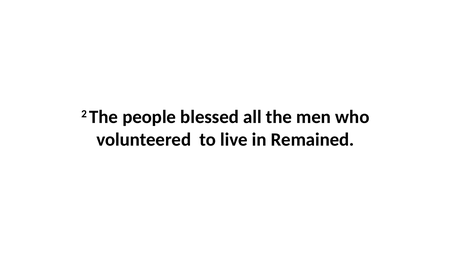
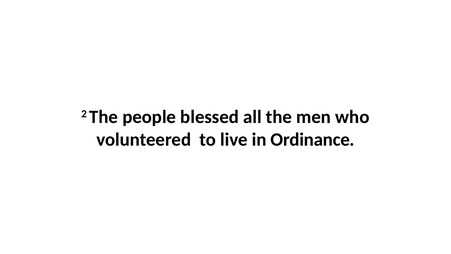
Remained: Remained -> Ordinance
